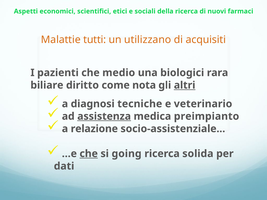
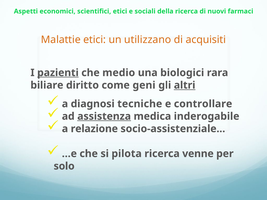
Malattie tutti: tutti -> etici
pazienti underline: none -> present
nota: nota -> geni
veterinario: veterinario -> controllare
preimpianto: preimpianto -> inderogabile
che at (89, 154) underline: present -> none
going: going -> pilota
solida: solida -> venne
dati: dati -> solo
